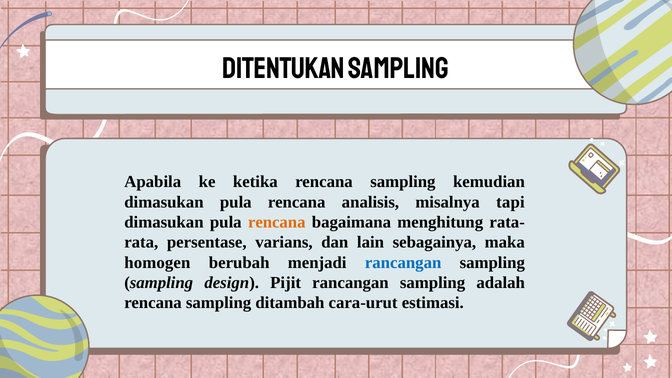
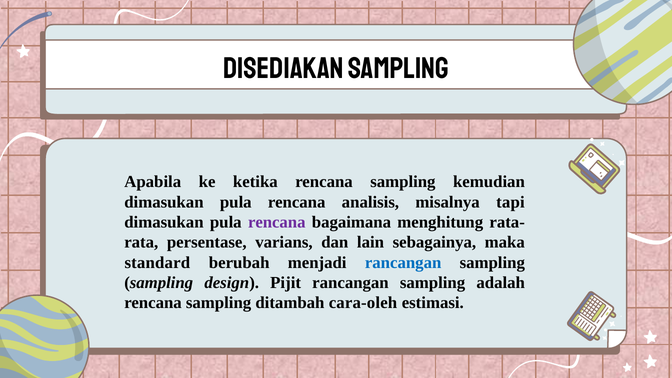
DITENTUKAN: DITENTUKAN -> DISEDIAKAN
rencana at (277, 222) colour: orange -> purple
homogen: homogen -> standard
cara-urut: cara-urut -> cara-oleh
